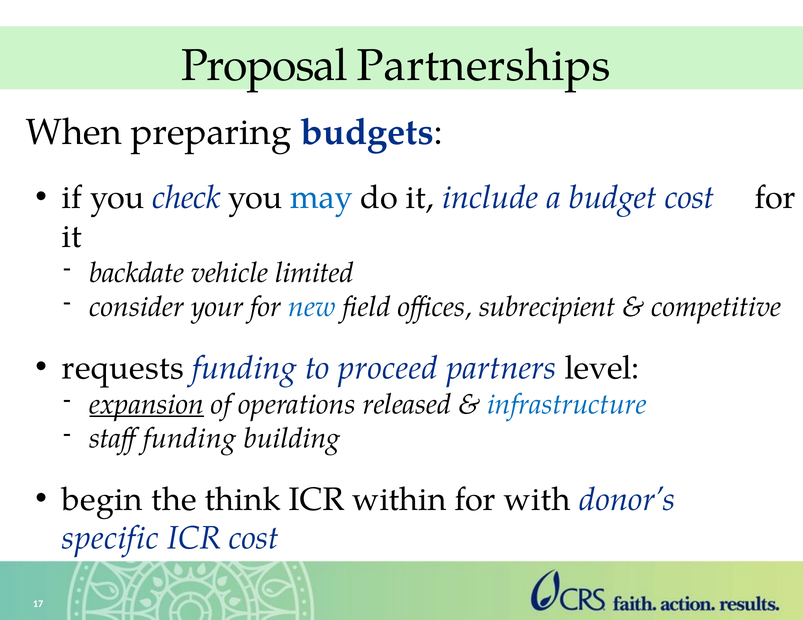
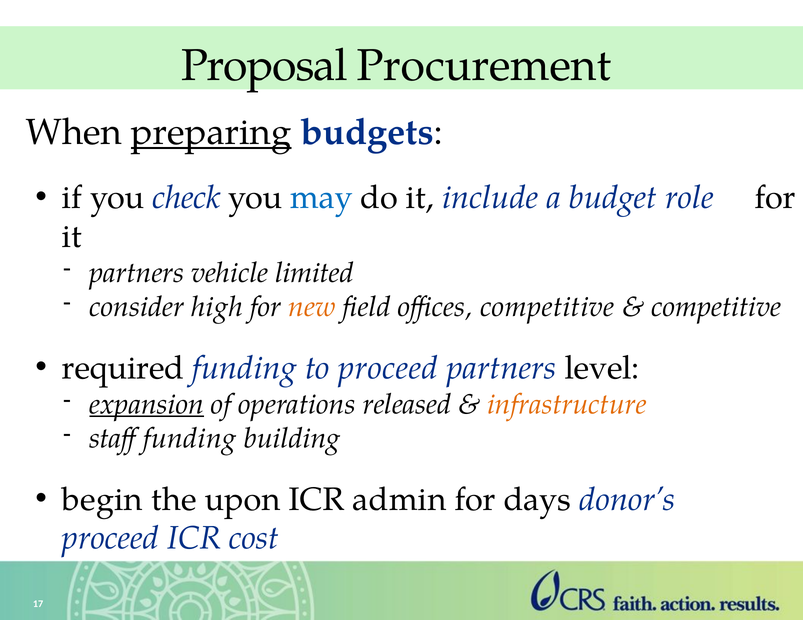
Partnerships: Partnerships -> Procurement
preparing underline: none -> present
budget cost: cost -> role
backdate at (137, 273): backdate -> partners
your: your -> high
new colour: blue -> orange
offices subrecipient: subrecipient -> competitive
requests: requests -> required
infrastructure colour: blue -> orange
think: think -> upon
within: within -> admin
with: with -> days
specific at (110, 539): specific -> proceed
